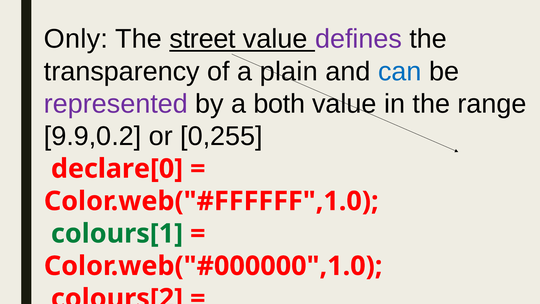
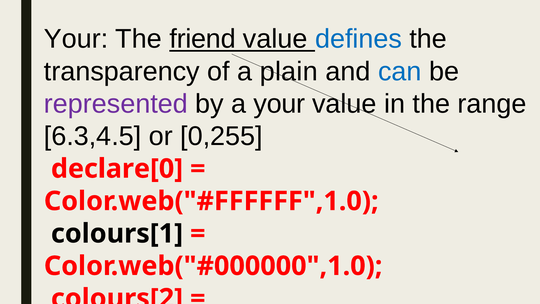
Only at (76, 39): Only -> Your
street: street -> friend
defines colour: purple -> blue
a both: both -> your
9.9,0.2: 9.9,0.2 -> 6.3,4.5
colours[1 colour: green -> black
